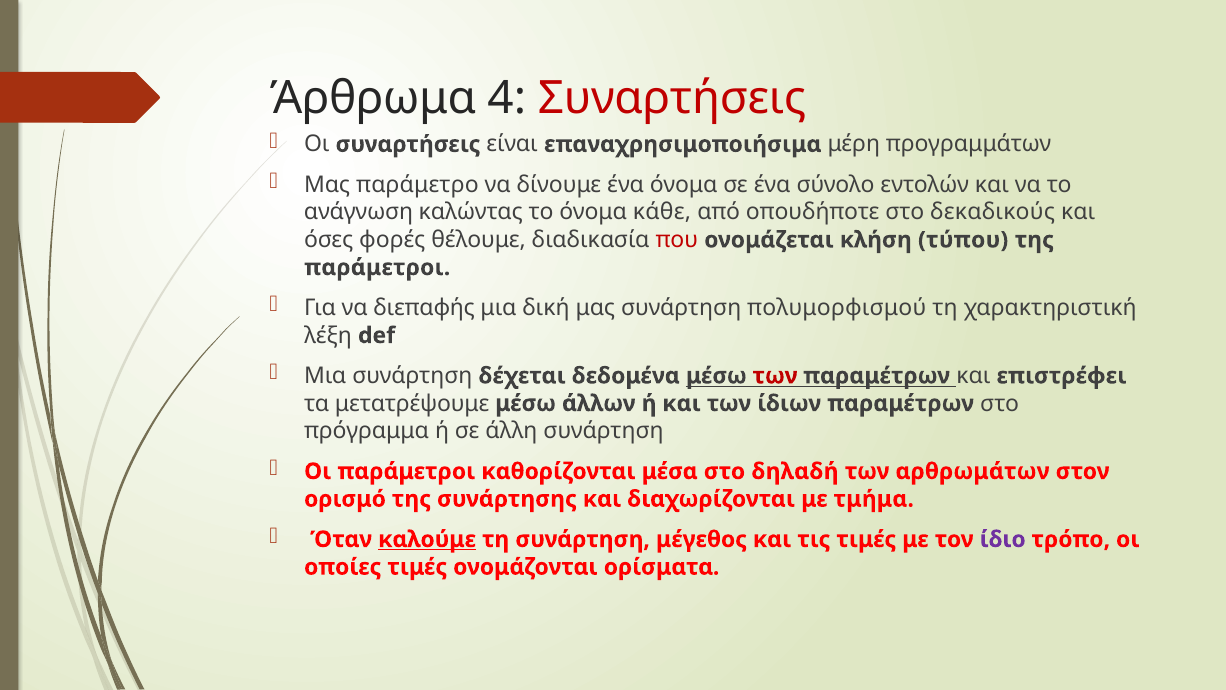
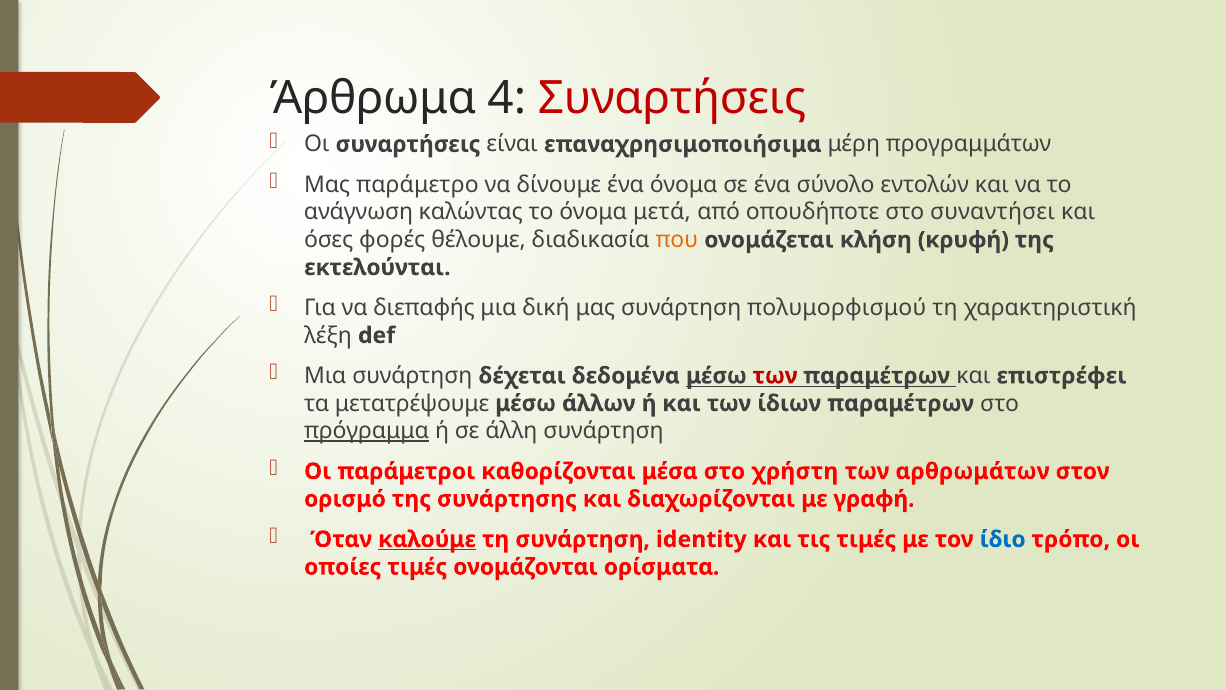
κάθε: κάθε -> μετά
δεκαδικούς: δεκαδικούς -> συναντήσει
που colour: red -> orange
τύπου: τύπου -> κρυφή
παράμετροι at (377, 267): παράμετροι -> εκτελούνται
πρόγραμμα underline: none -> present
δηλαδή: δηλαδή -> χρήστη
τμήμα: τμήμα -> γραφή
μέγεθος: μέγεθος -> identity
ίδιο colour: purple -> blue
